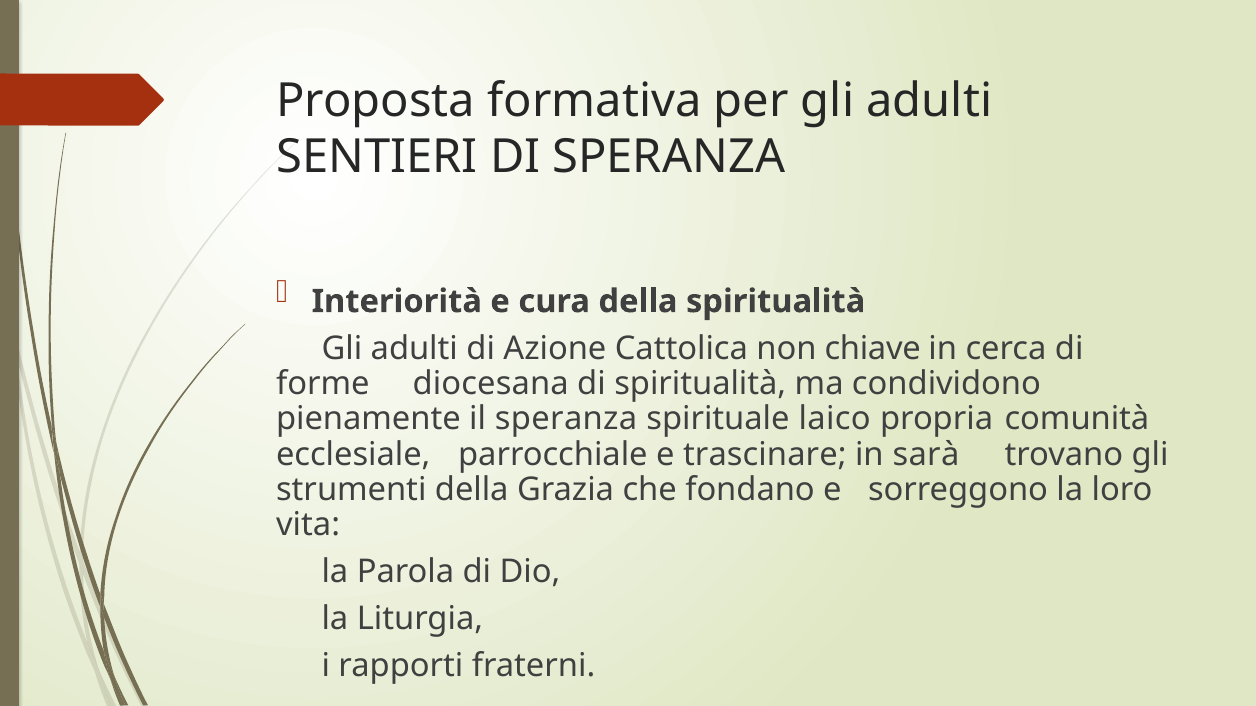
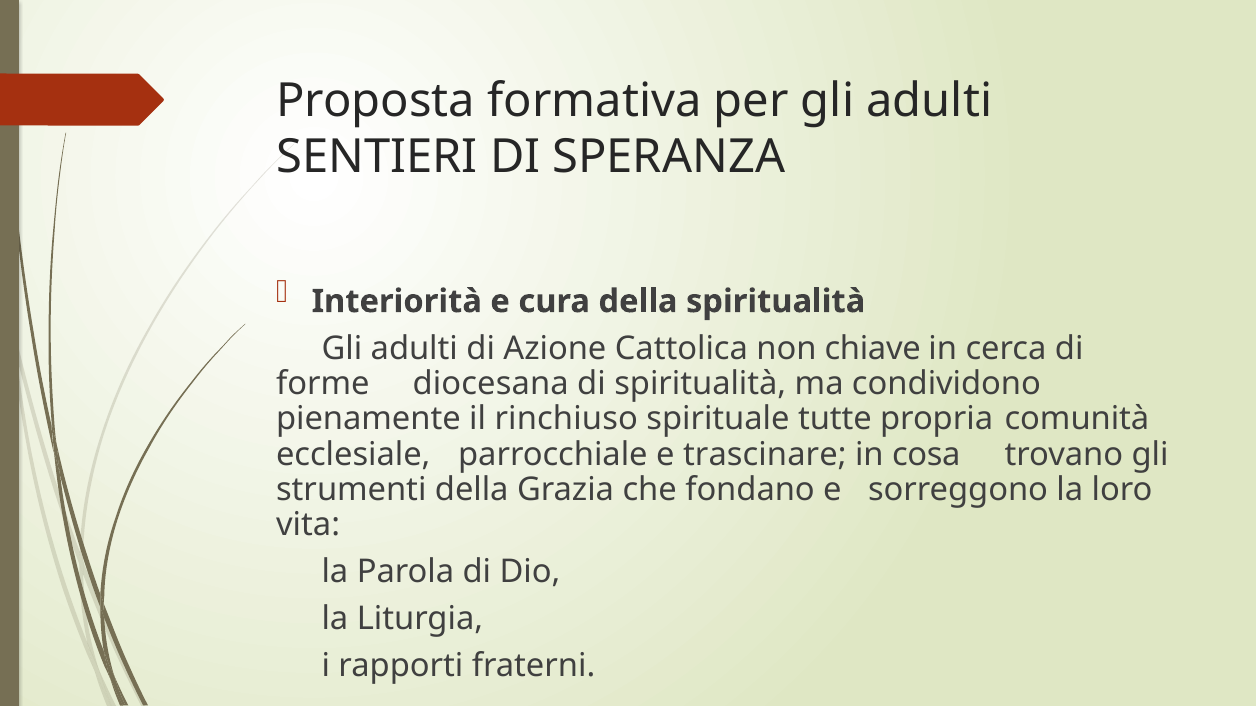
il speranza: speranza -> rinchiuso
laico: laico -> tutte
sarà: sarà -> cosa
